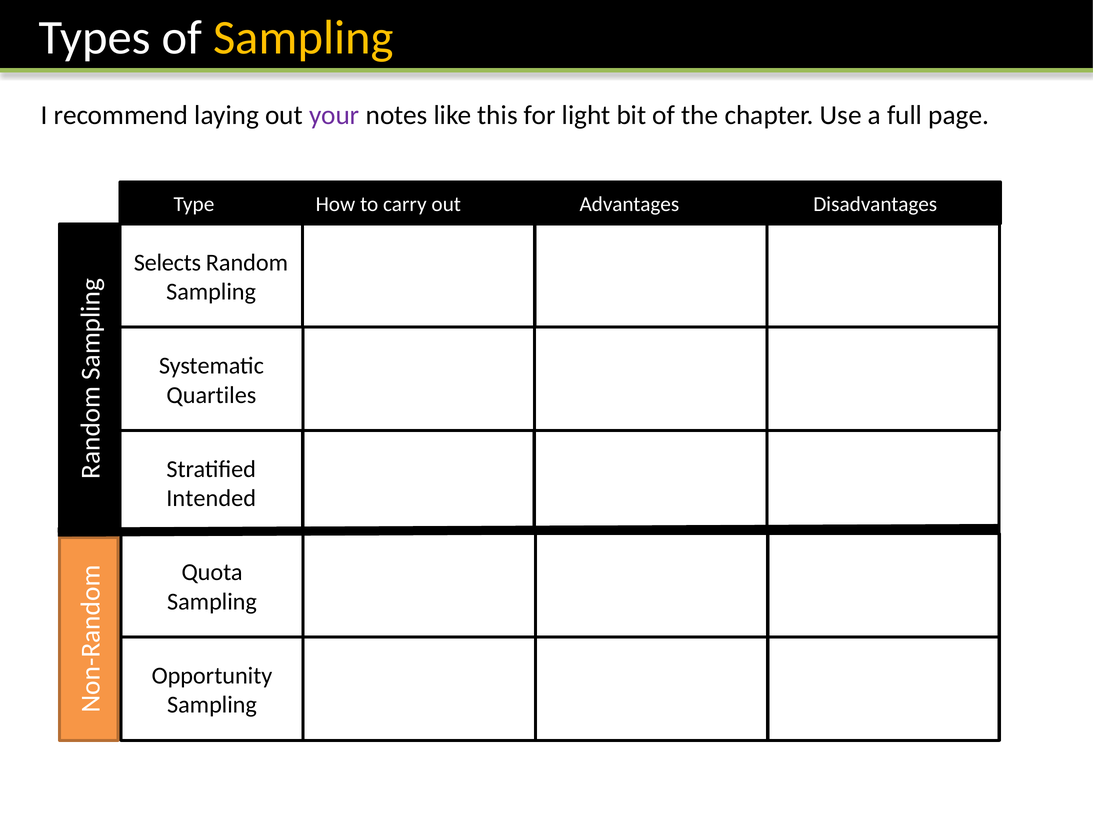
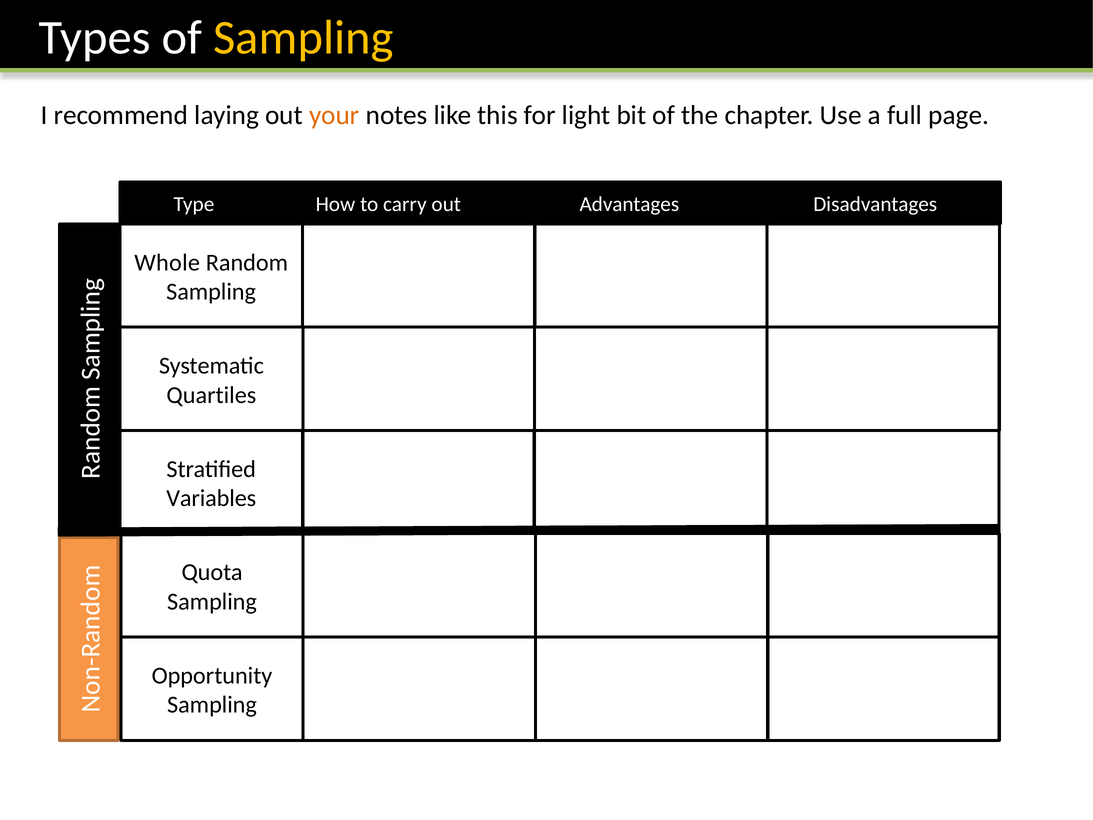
your colour: purple -> orange
Selects: Selects -> Whole
Intended: Intended -> Variables
